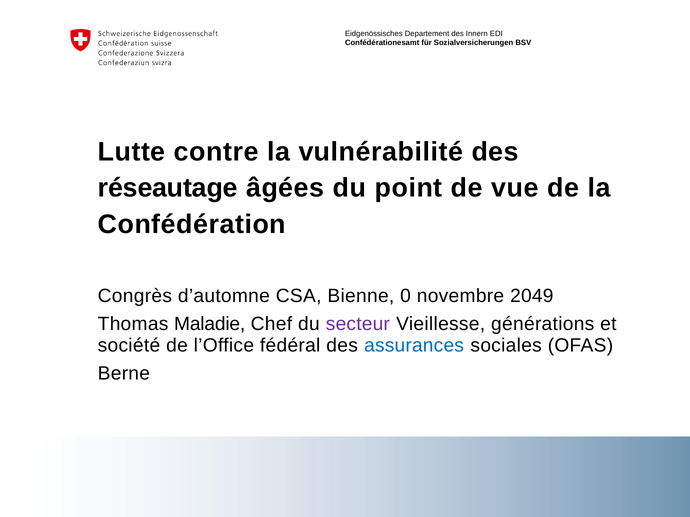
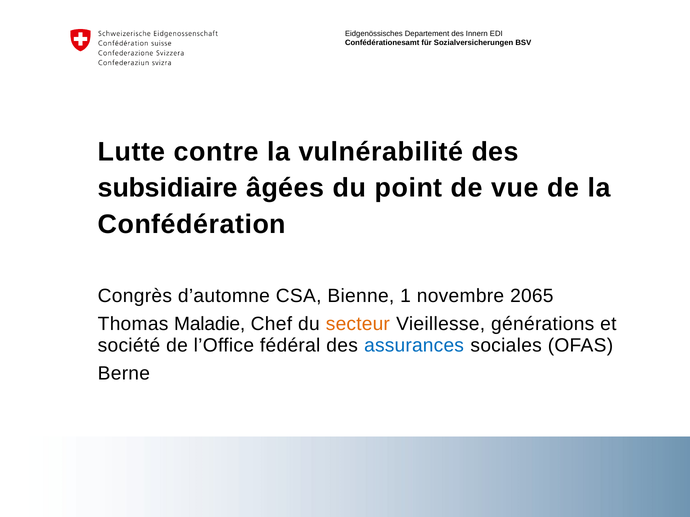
réseautage: réseautage -> subsidiaire
0: 0 -> 1
2049: 2049 -> 2065
secteur colour: purple -> orange
